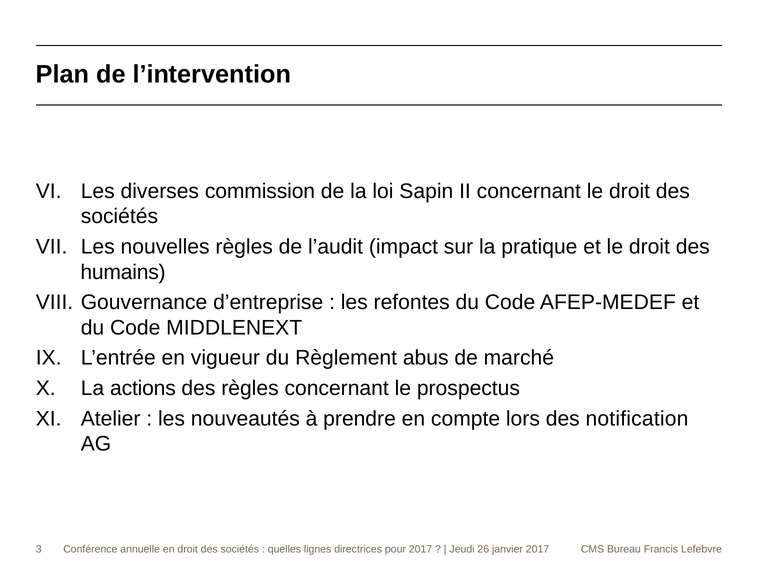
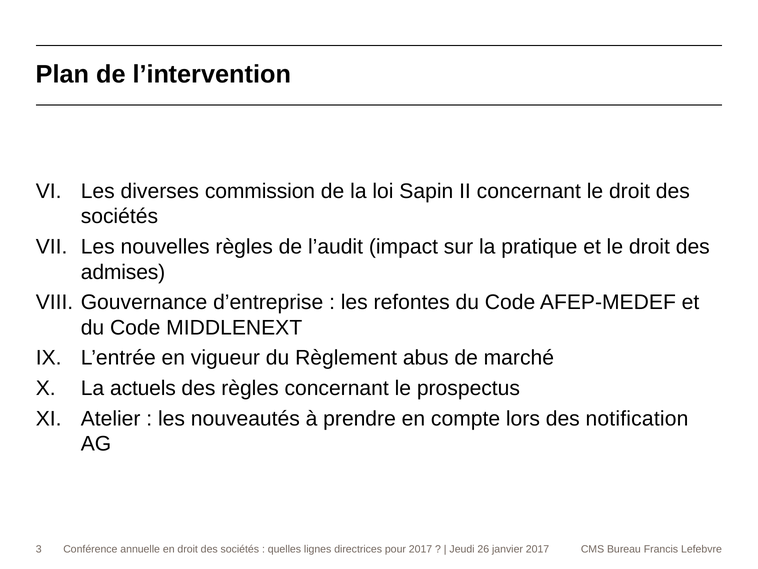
humains: humains -> admises
actions: actions -> actuels
